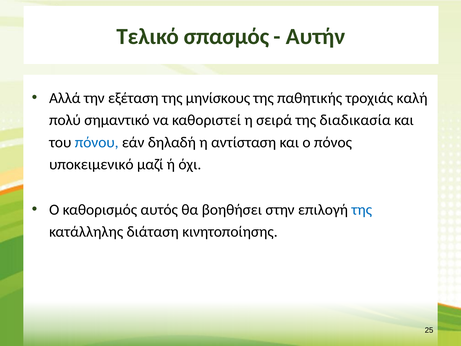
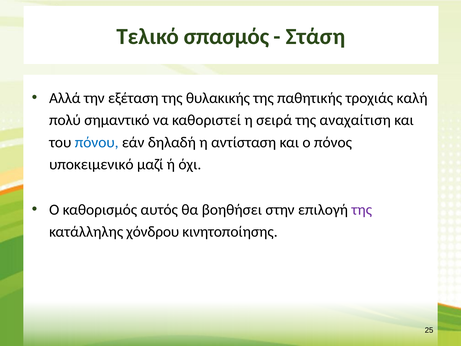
Αυτήν: Αυτήν -> Στάση
μηνίσκους: μηνίσκους -> θυλακικής
διαδικασία: διαδικασία -> αναχαίτιση
της at (362, 209) colour: blue -> purple
διάταση: διάταση -> χόνδρου
